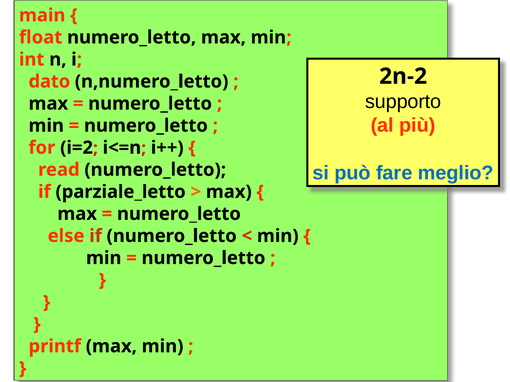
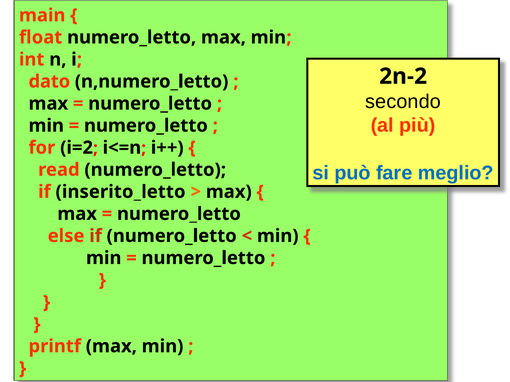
supporto: supporto -> secondo
parziale_letto: parziale_letto -> inserito_letto
